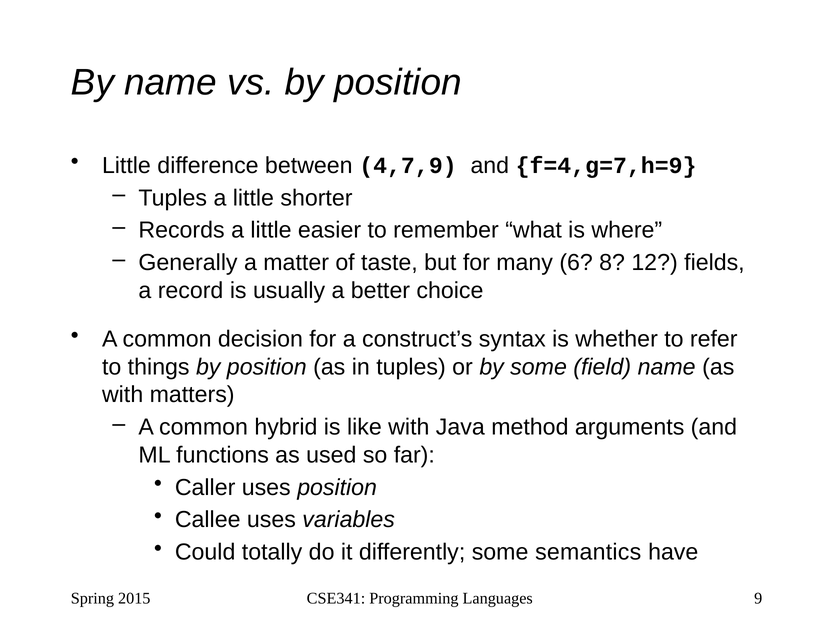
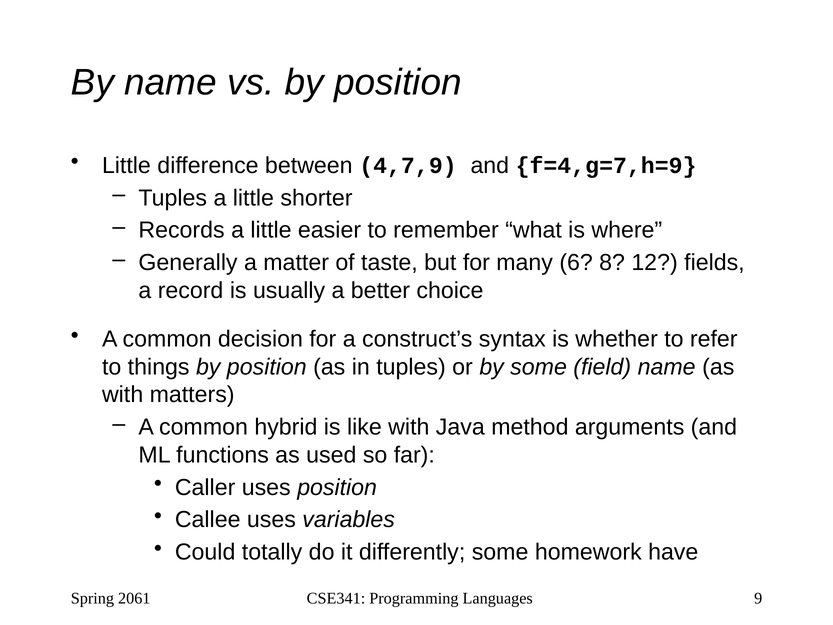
semantics: semantics -> homework
2015: 2015 -> 2061
